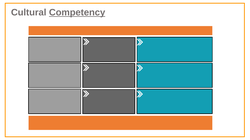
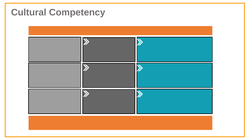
Competency underline: present -> none
